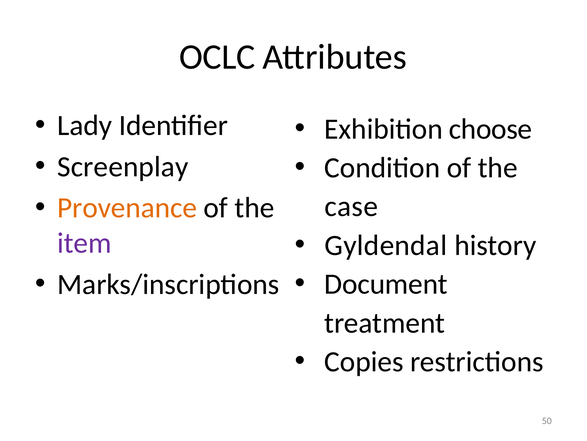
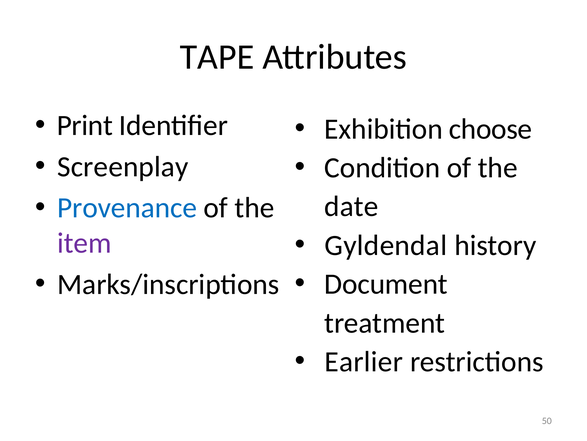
OCLC: OCLC -> TAPE
Lady: Lady -> Print
Provenance colour: orange -> blue
case: case -> date
Copies: Copies -> Earlier
